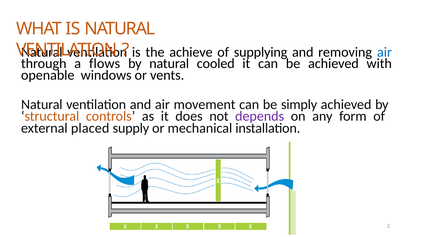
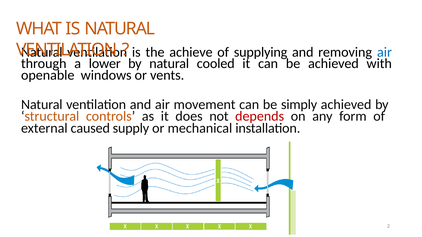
flows: flows -> lower
depends colour: purple -> red
placed: placed -> caused
